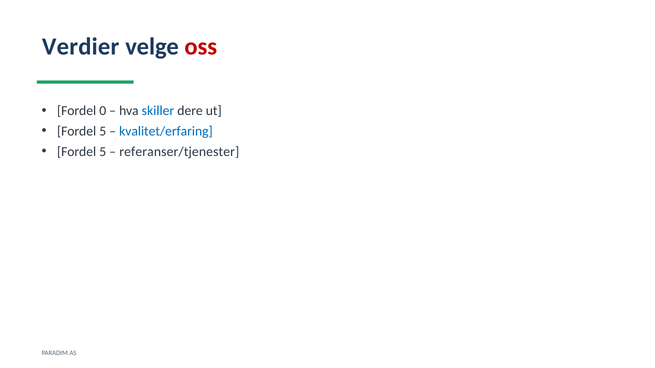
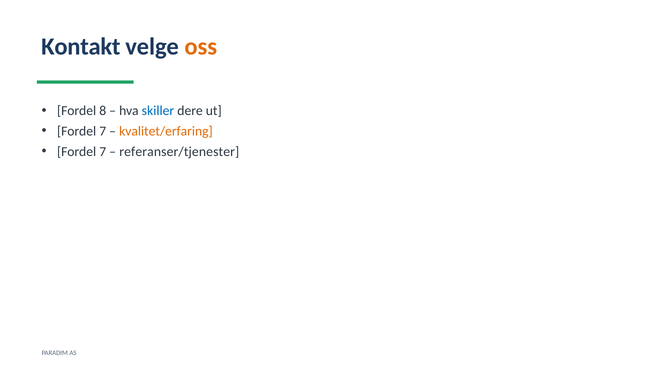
Verdier: Verdier -> Kontakt
oss colour: red -> orange
0: 0 -> 8
5 at (103, 131): 5 -> 7
kvalitet/erfaring colour: blue -> orange
5 at (103, 152): 5 -> 7
